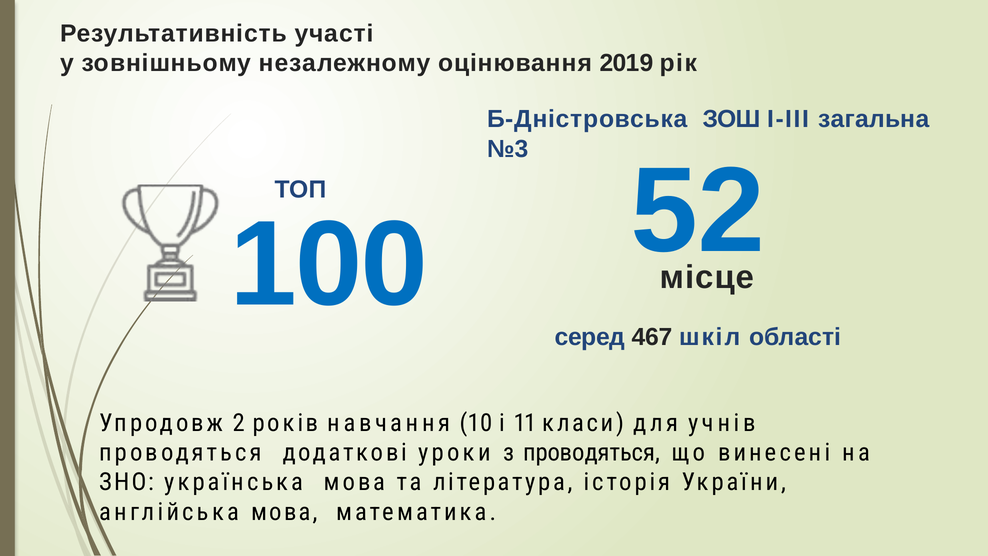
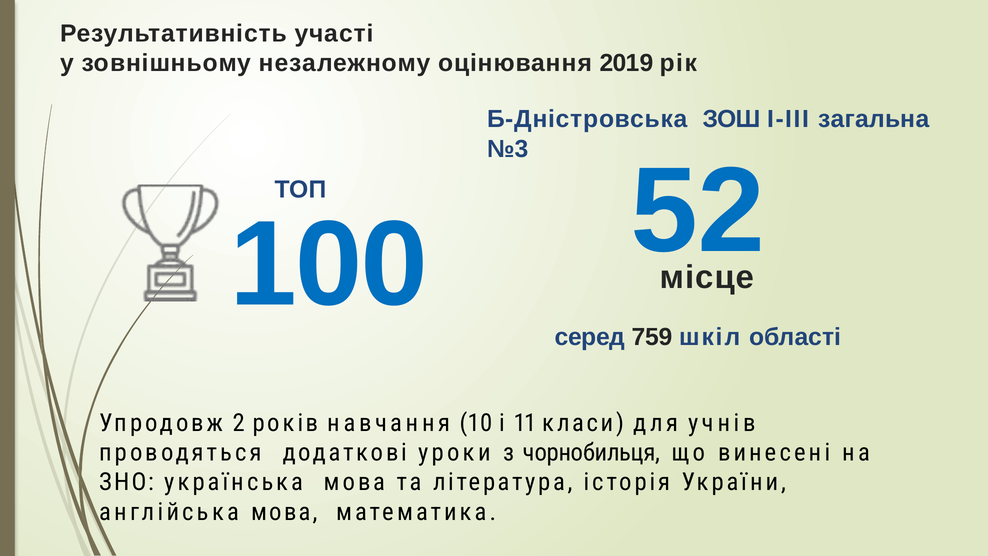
467: 467 -> 759
з проводяться: проводяться -> чорнобильця
